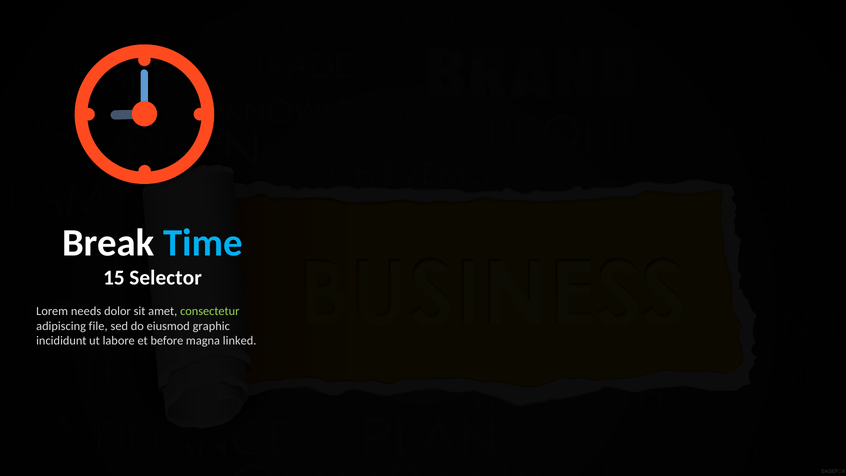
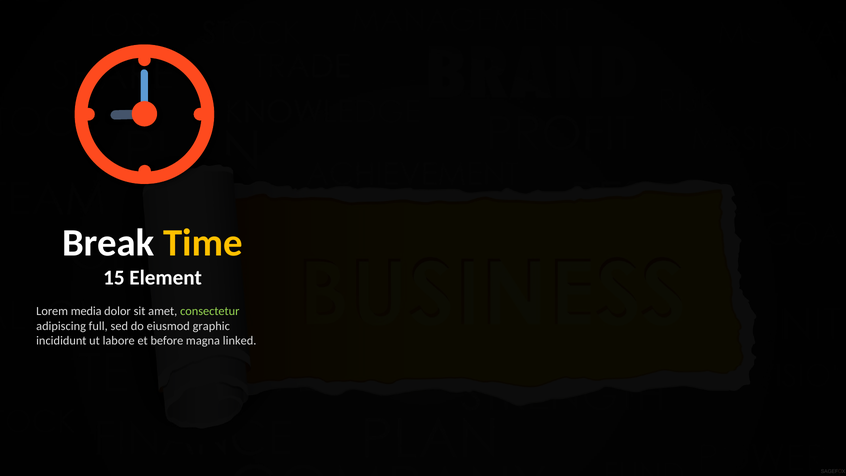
Time colour: light blue -> yellow
Selector: Selector -> Element
needs: needs -> media
file: file -> full
